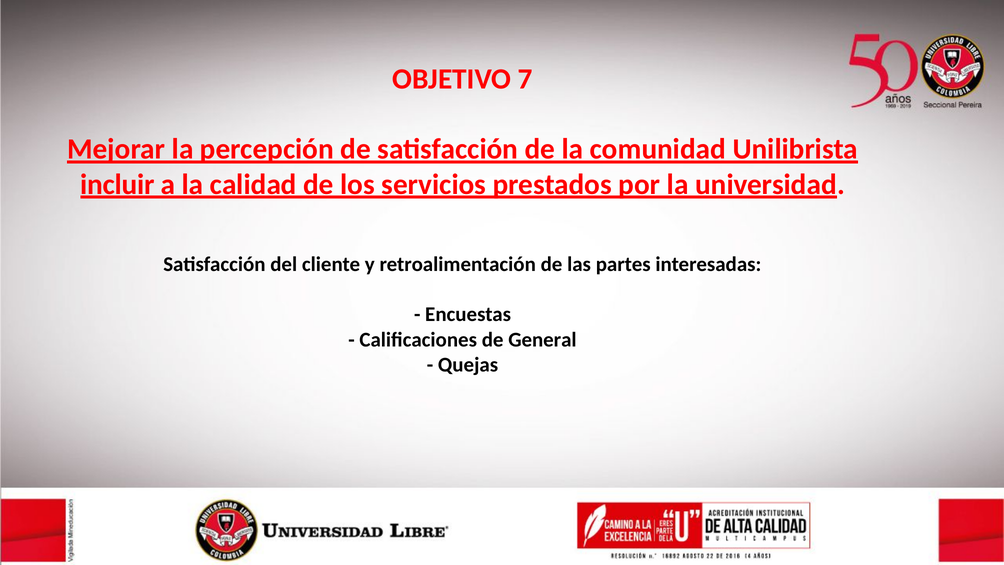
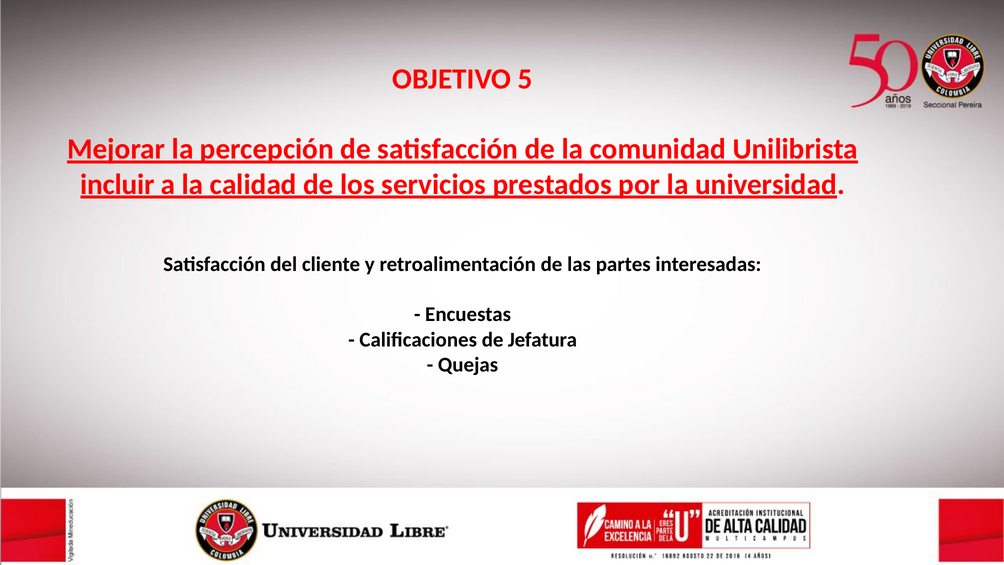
7: 7 -> 5
General: General -> Jefatura
